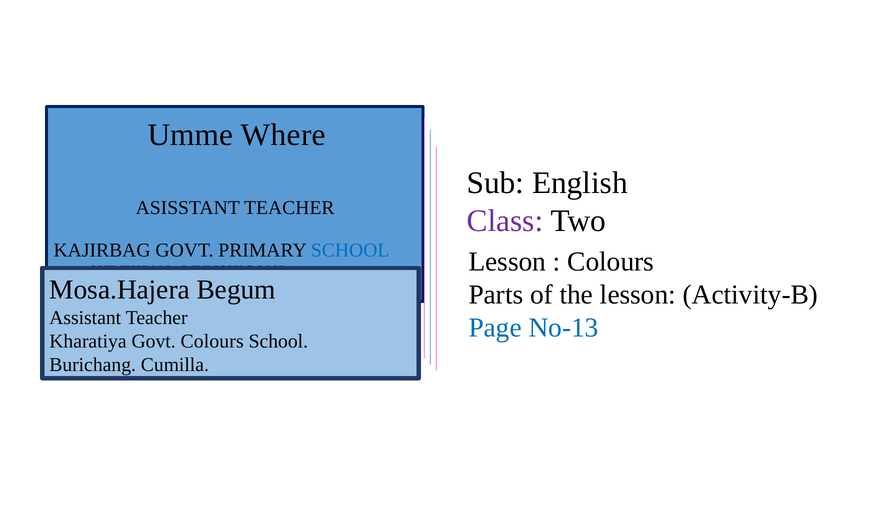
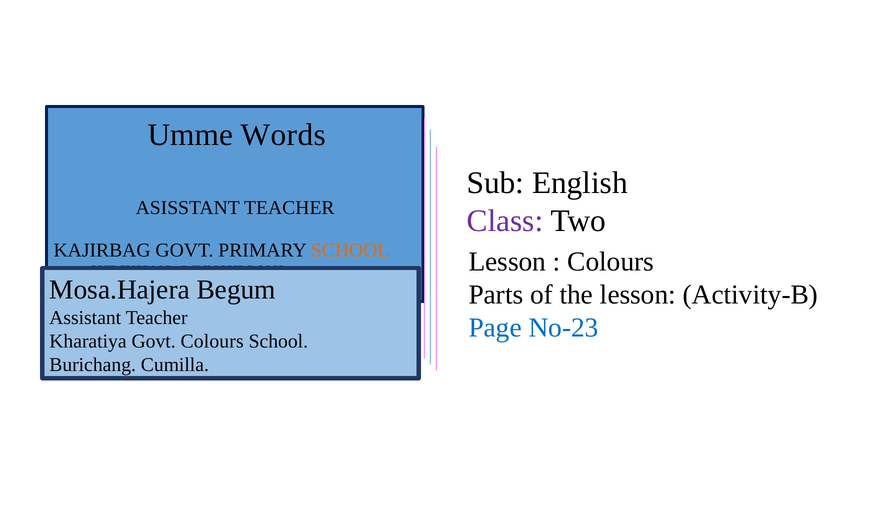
Where: Where -> Words
SCHOOL at (350, 250) colour: blue -> orange
No-13: No-13 -> No-23
